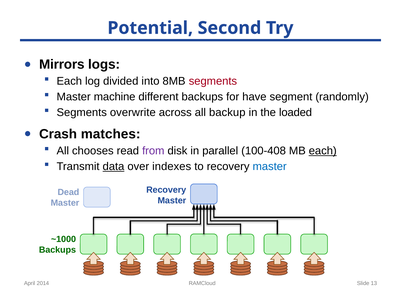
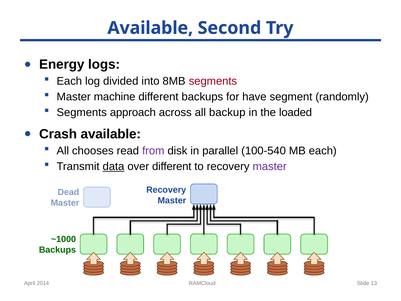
Potential at (150, 28): Potential -> Available
Mirrors: Mirrors -> Energy
overwrite: overwrite -> approach
Crash matches: matches -> available
100-408: 100-408 -> 100-540
each at (323, 151) underline: present -> none
over indexes: indexes -> different
master at (270, 166) colour: blue -> purple
